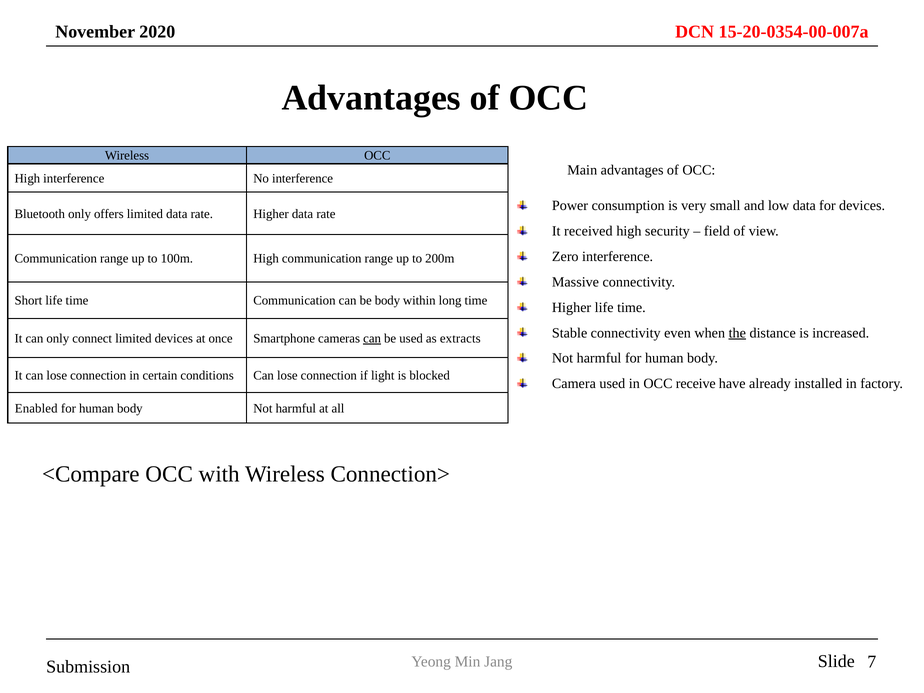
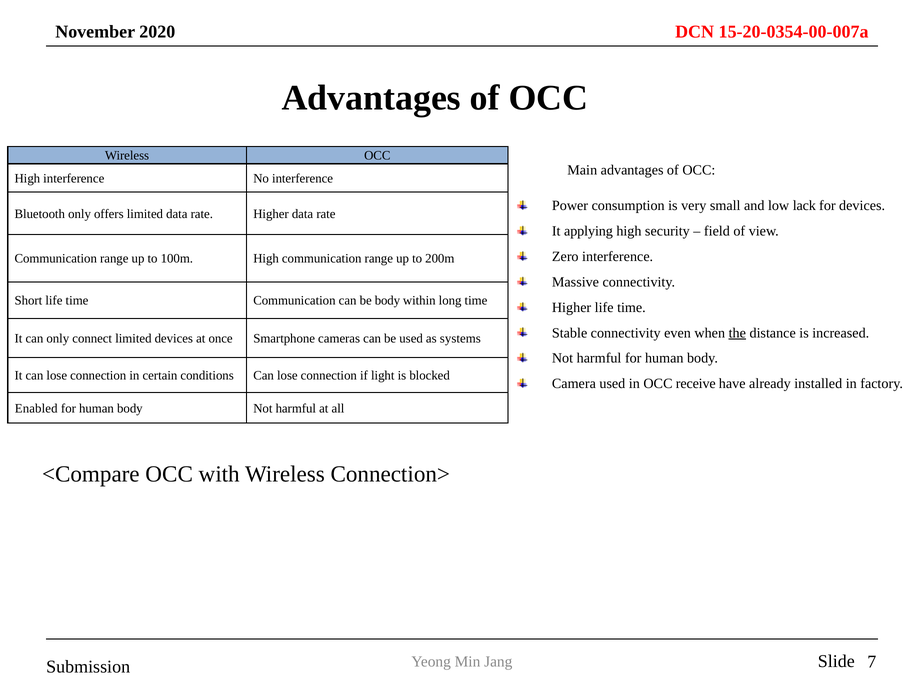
low data: data -> lack
received: received -> applying
can at (372, 338) underline: present -> none
extracts: extracts -> systems
